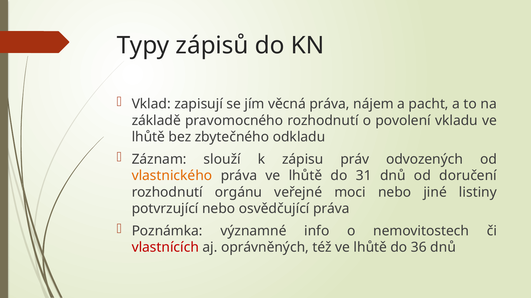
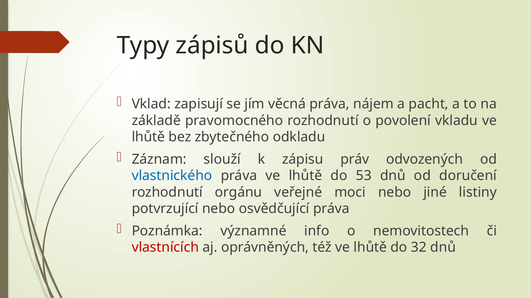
vlastnického colour: orange -> blue
31: 31 -> 53
36: 36 -> 32
